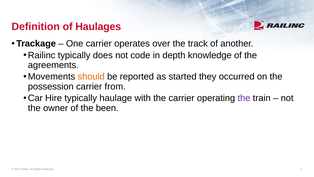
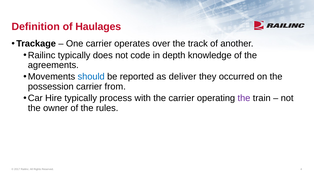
should colour: orange -> blue
started: started -> deliver
haulage: haulage -> process
been: been -> rules
